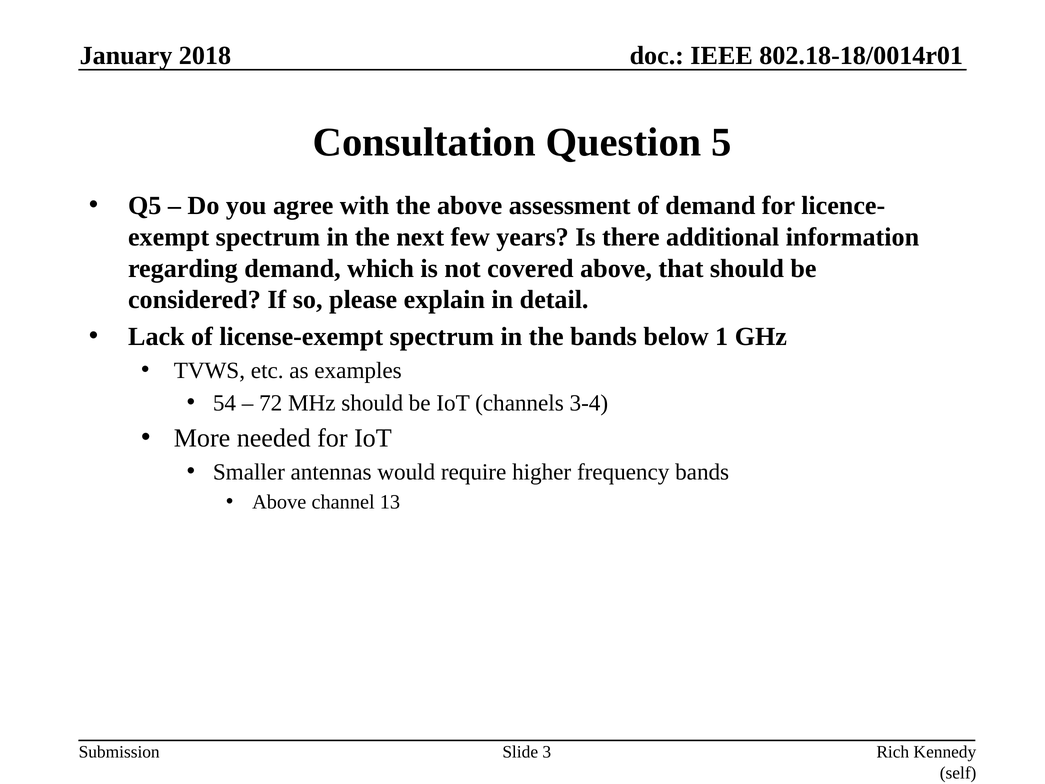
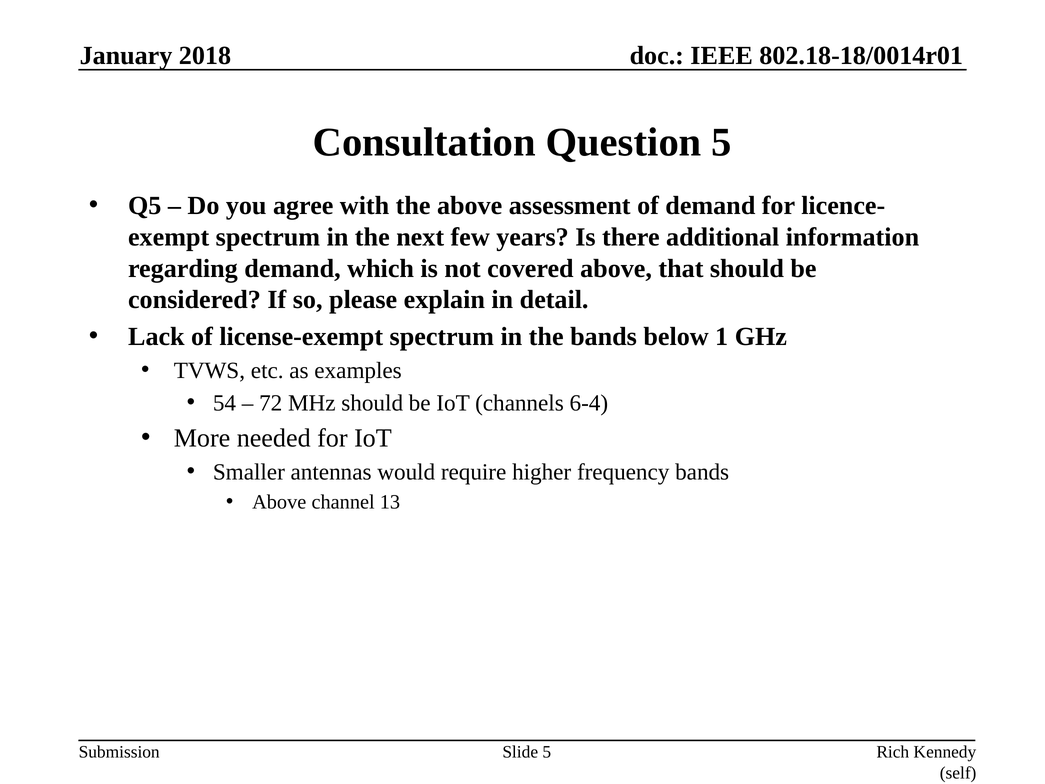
3-4: 3-4 -> 6-4
Slide 3: 3 -> 5
